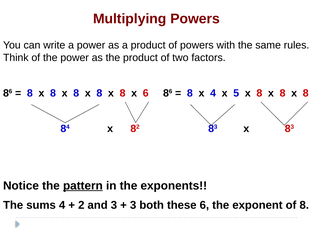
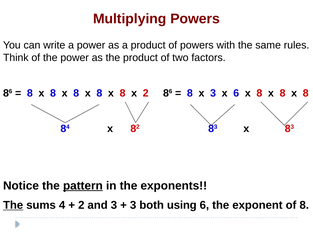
x 6: 6 -> 2
x 4: 4 -> 3
x 5: 5 -> 6
The at (13, 205) underline: none -> present
these: these -> using
